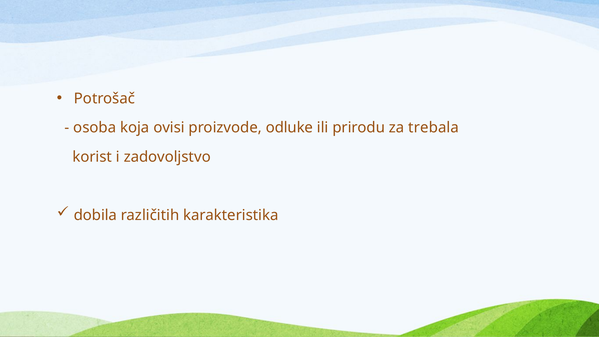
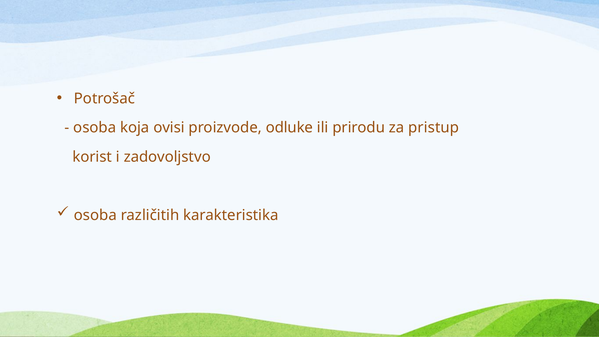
trebala: trebala -> pristup
dobila at (95, 215): dobila -> osoba
